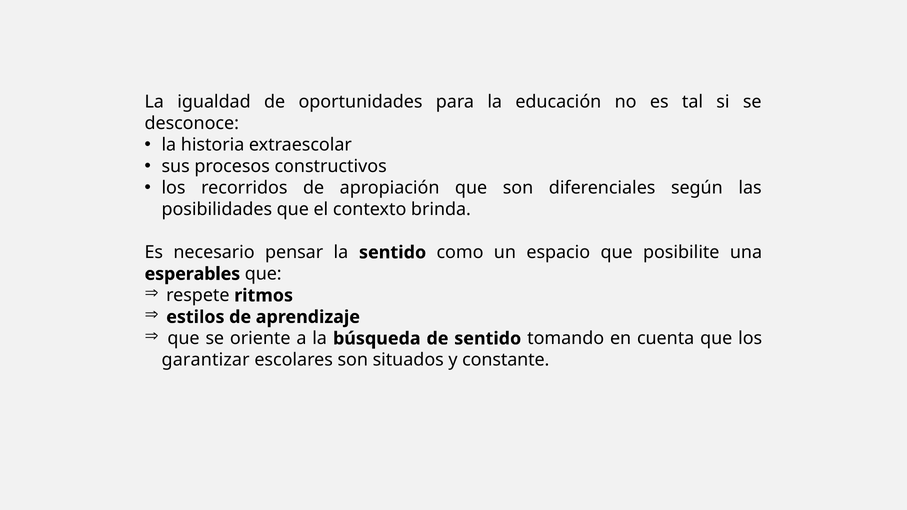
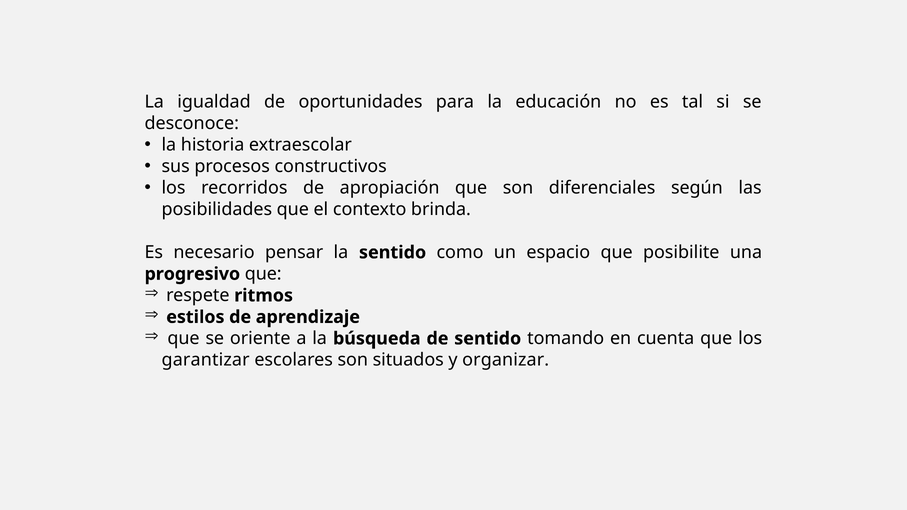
esperables: esperables -> progresivo
constante: constante -> organizar
